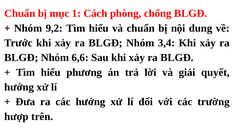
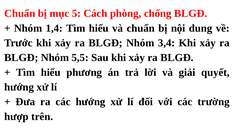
1: 1 -> 5
9,2: 9,2 -> 1,4
6,6: 6,6 -> 5,5
